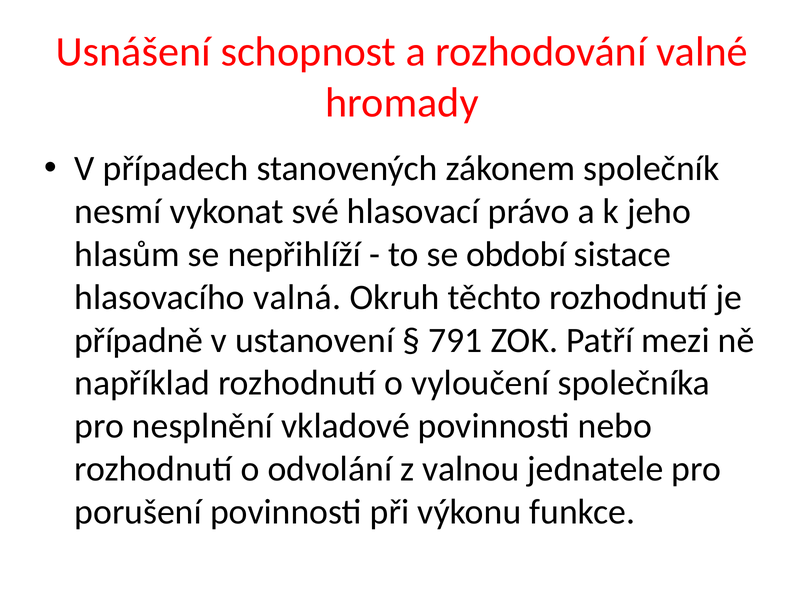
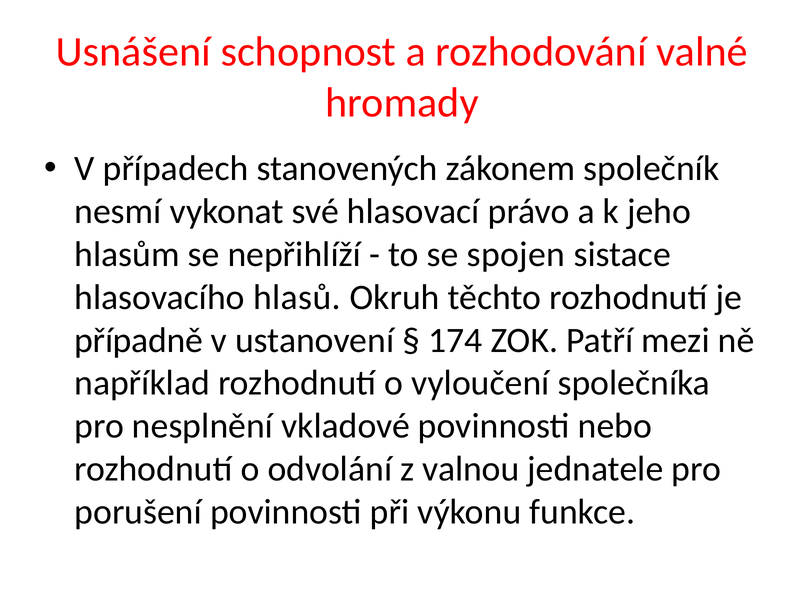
období: období -> spojen
valná: valná -> hlasů
791: 791 -> 174
